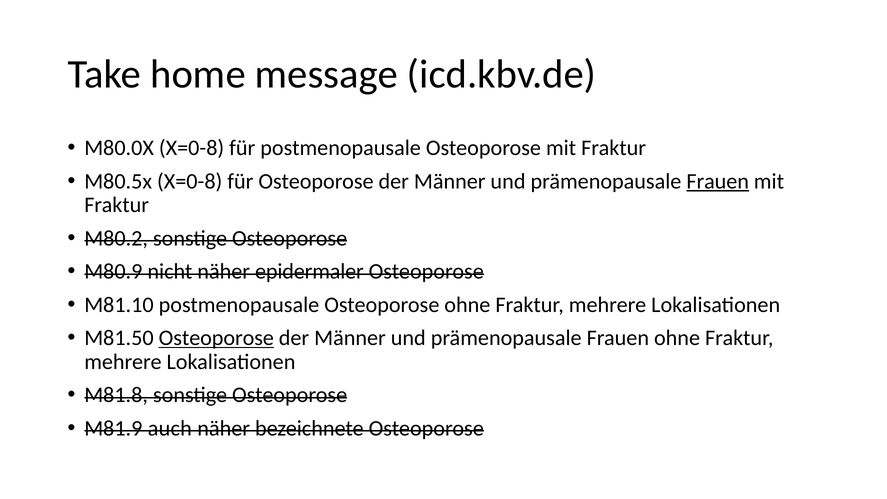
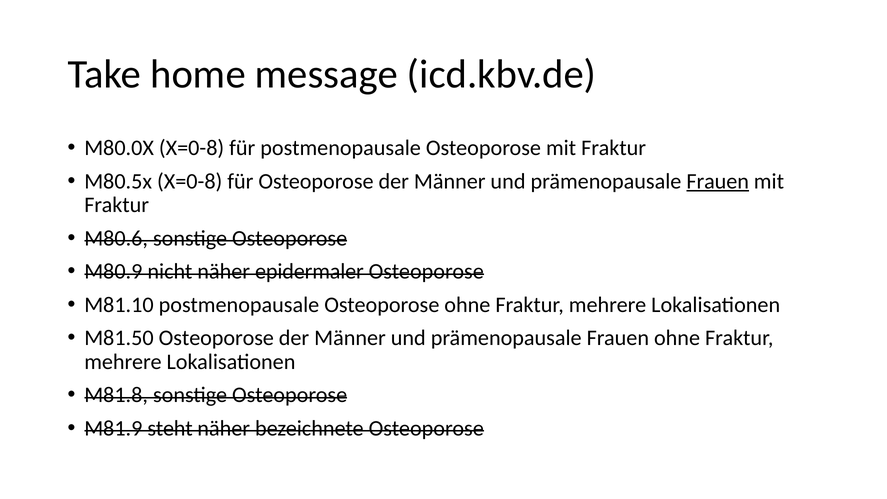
M80.2: M80.2 -> M80.6
Osteoporose at (216, 338) underline: present -> none
auch: auch -> steht
